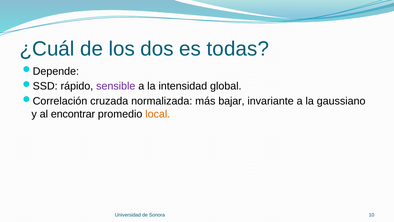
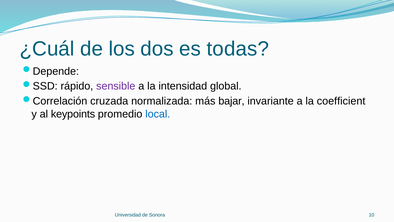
gaussiano: gaussiano -> coefficient
encontrar: encontrar -> keypoints
local colour: orange -> blue
